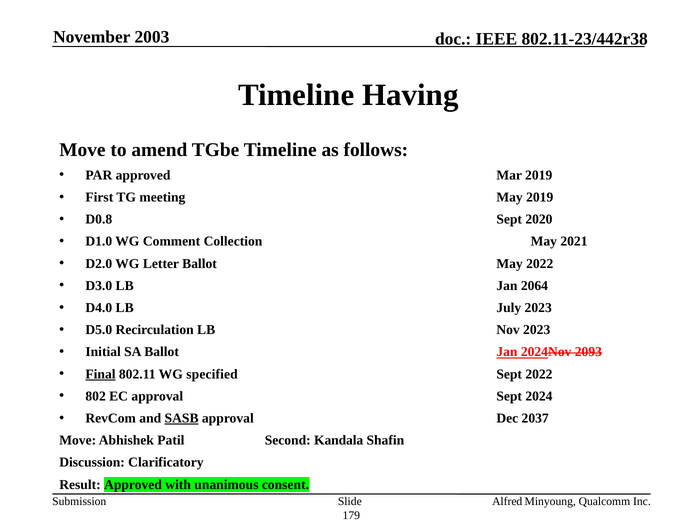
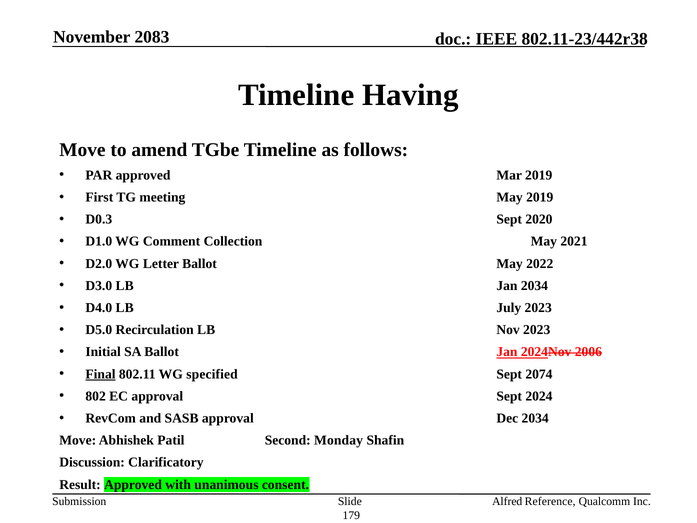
2003: 2003 -> 2083
D0.8: D0.8 -> D0.3
Jan 2064: 2064 -> 2034
2093: 2093 -> 2006
Sept 2022: 2022 -> 2074
SASB underline: present -> none
Dec 2037: 2037 -> 2034
Kandala: Kandala -> Monday
Minyoung: Minyoung -> Reference
